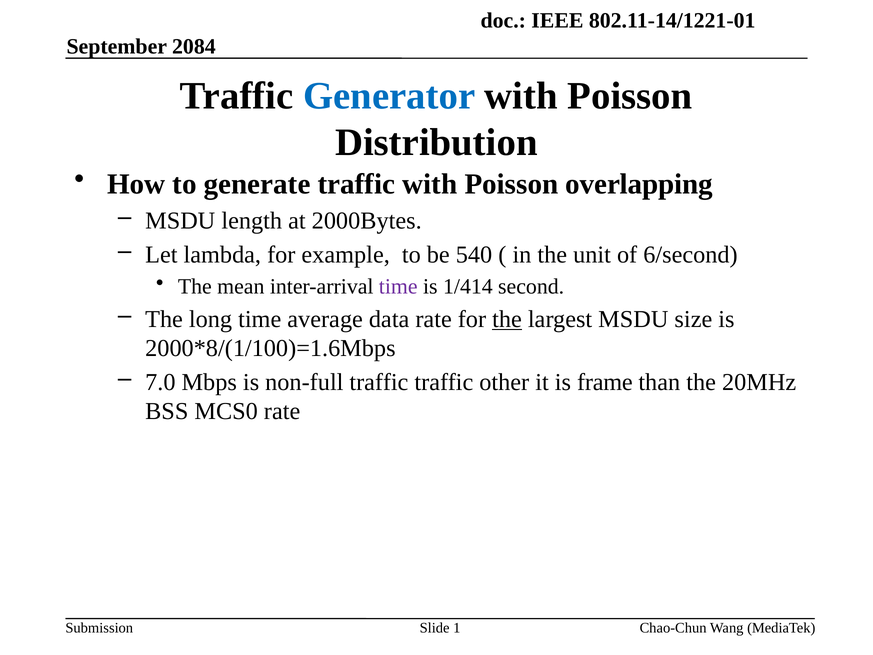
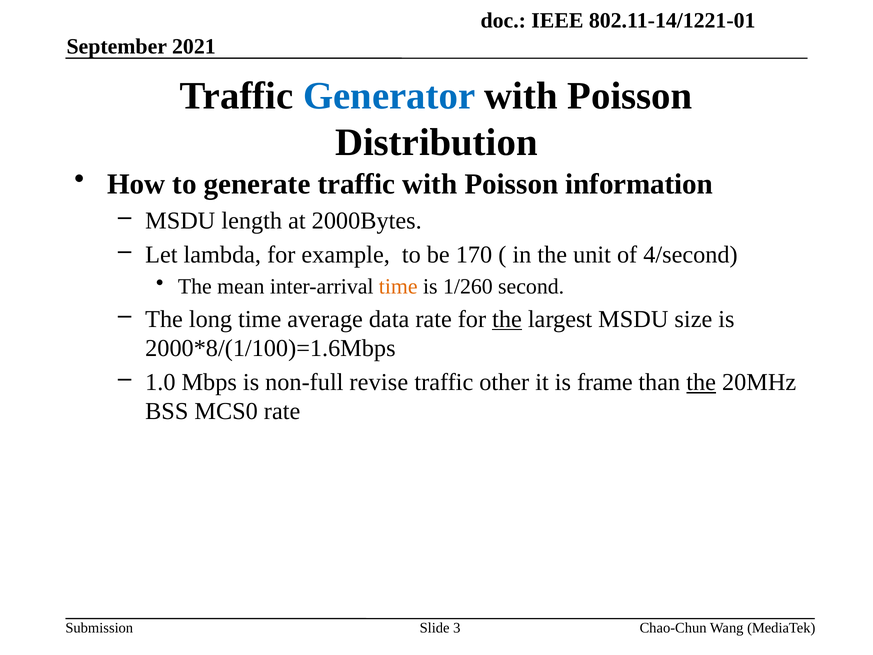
2084: 2084 -> 2021
overlapping: overlapping -> information
540: 540 -> 170
6/second: 6/second -> 4/second
time at (398, 286) colour: purple -> orange
1/414: 1/414 -> 1/260
7.0: 7.0 -> 1.0
non-full traffic: traffic -> revise
the at (701, 382) underline: none -> present
1: 1 -> 3
